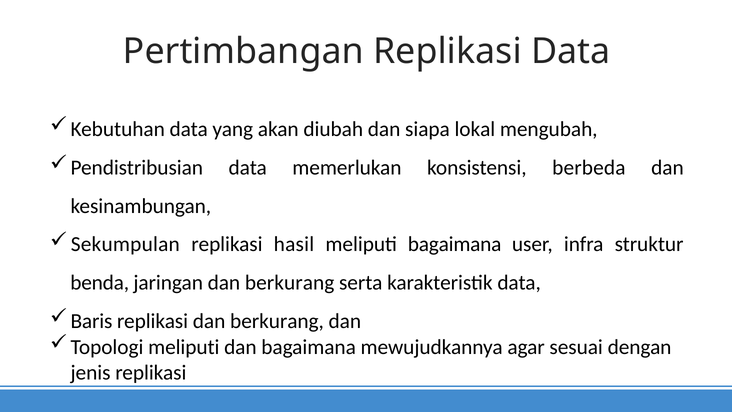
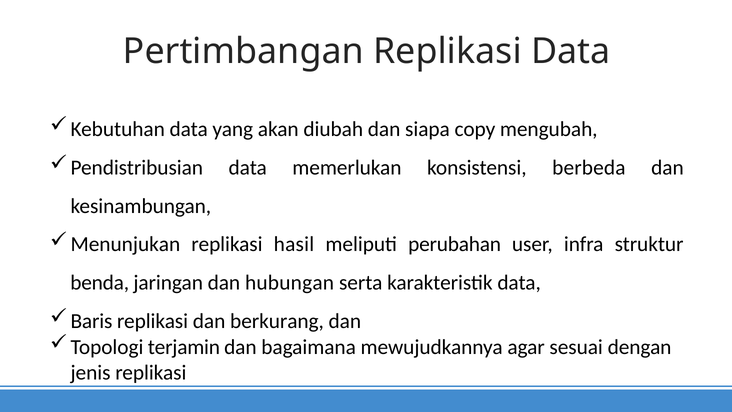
lokal: lokal -> copy
Sekumpulan: Sekumpulan -> Menunjukan
meliputi bagaimana: bagaimana -> perubahan
jaringan dan berkurang: berkurang -> hubungan
Topologi meliputi: meliputi -> terjamin
